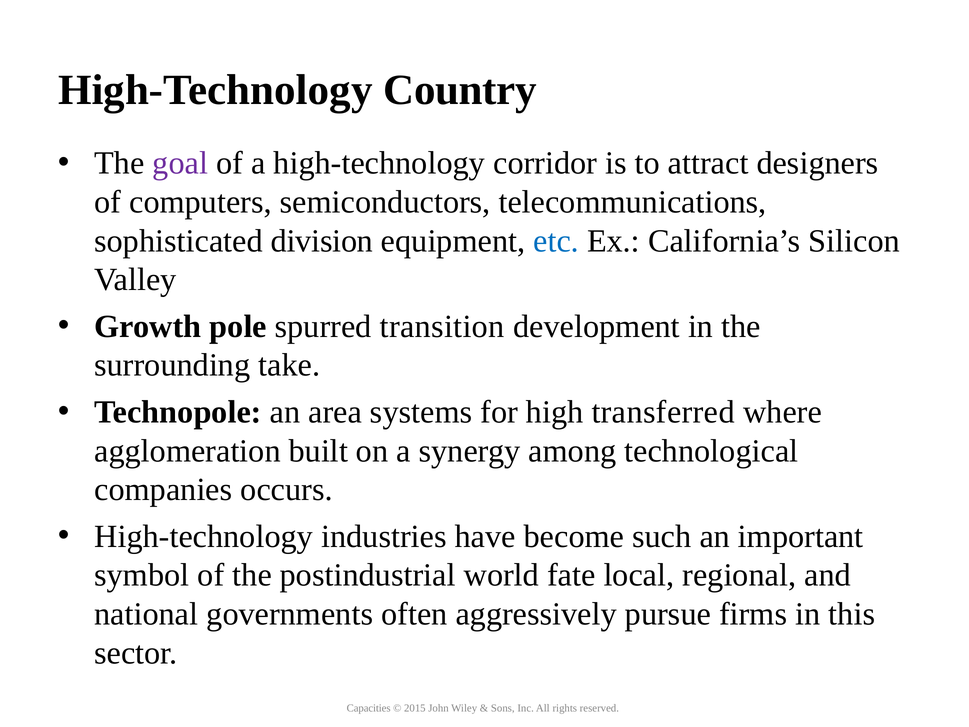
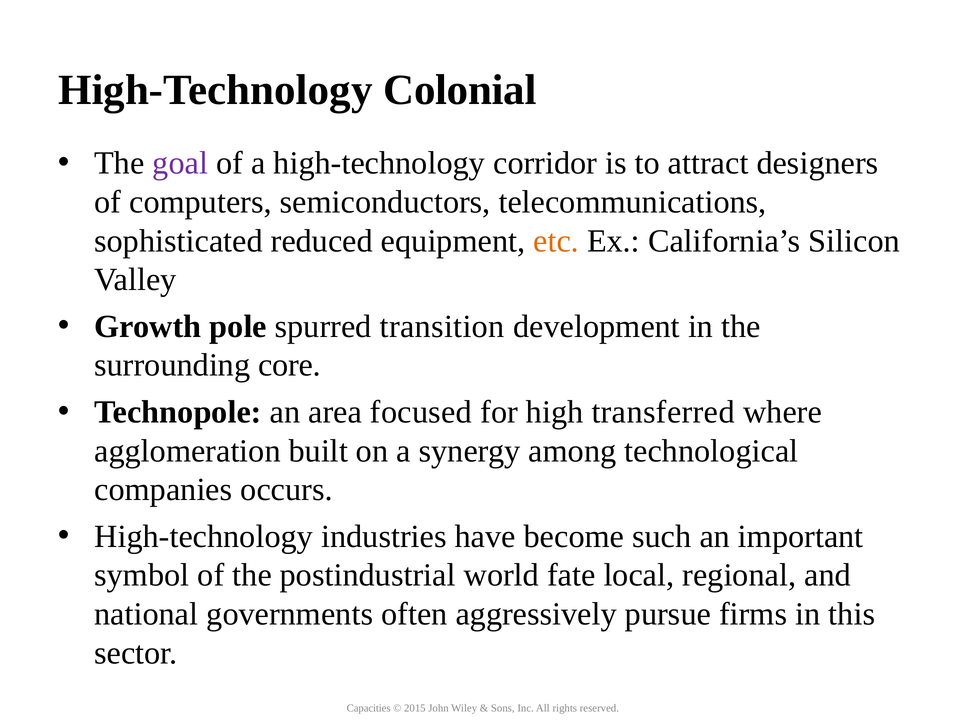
Country: Country -> Colonial
division: division -> reduced
etc colour: blue -> orange
take: take -> core
systems: systems -> focused
